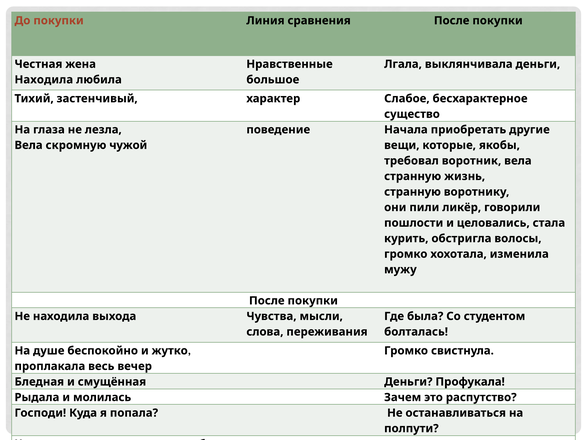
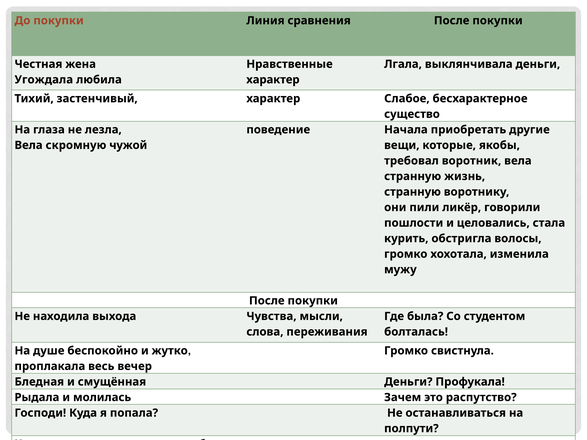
Находила at (44, 80): Находила -> Угождала
большое at (273, 80): большое -> характер
